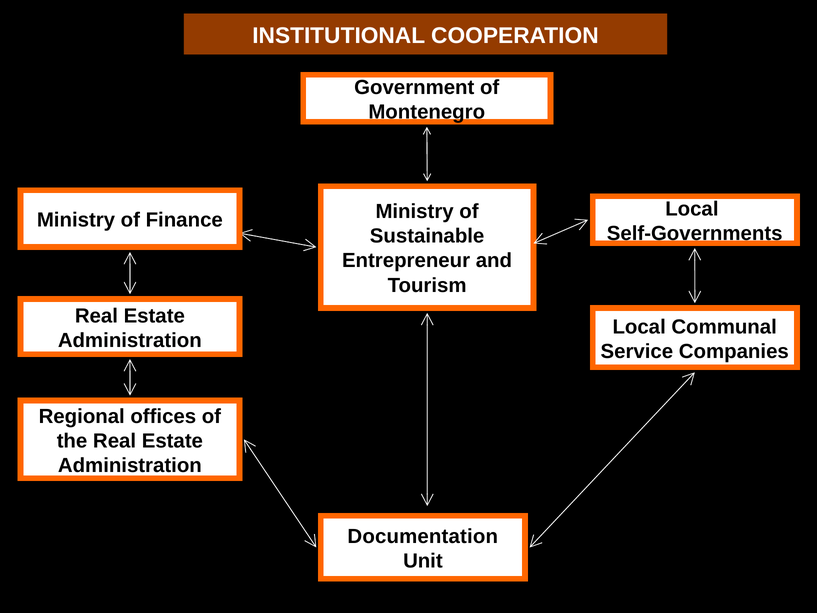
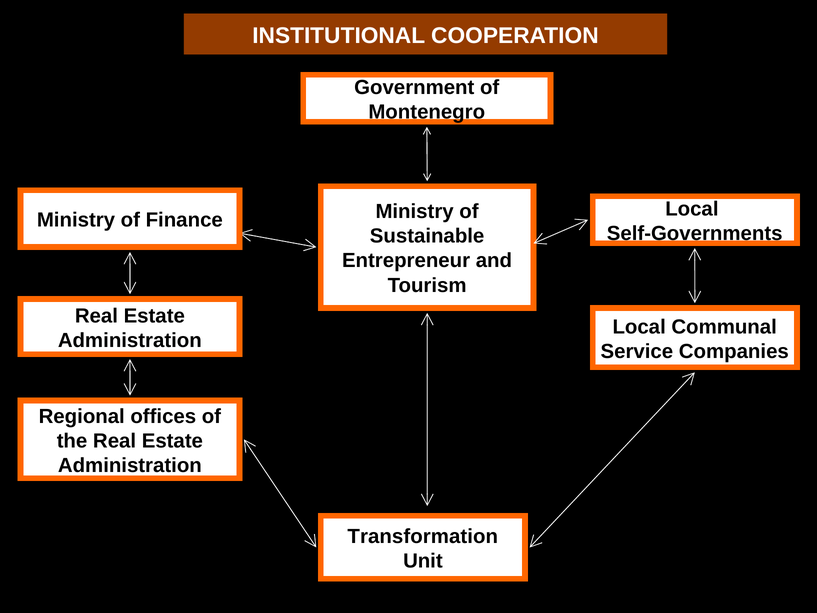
Documentation: Documentation -> Transformation
